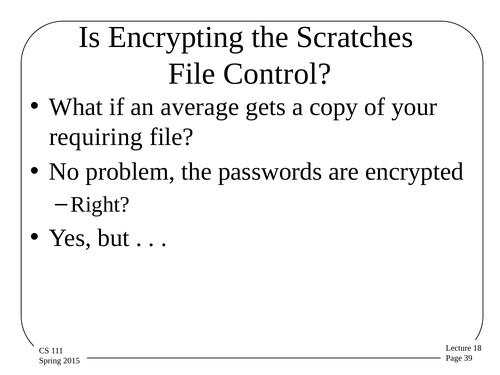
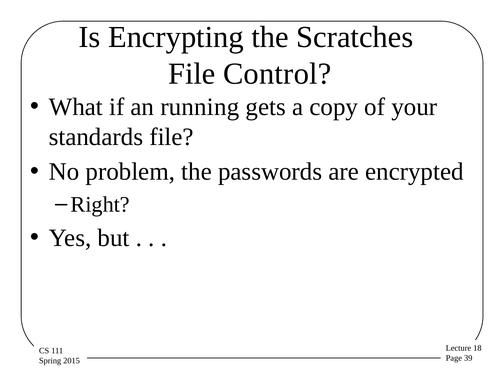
average: average -> running
requiring: requiring -> standards
